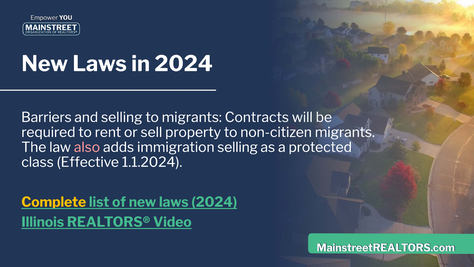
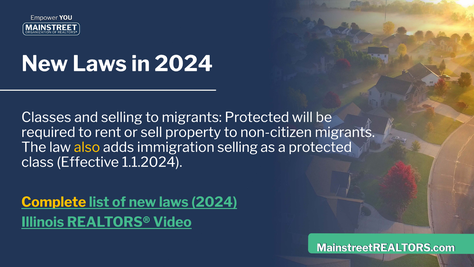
Barriers: Barriers -> Classes
migrants Contracts: Contracts -> Protected
also colour: pink -> yellow
